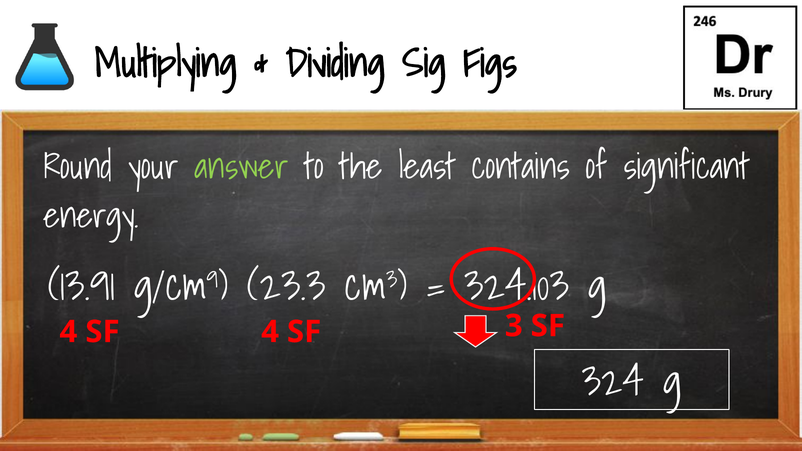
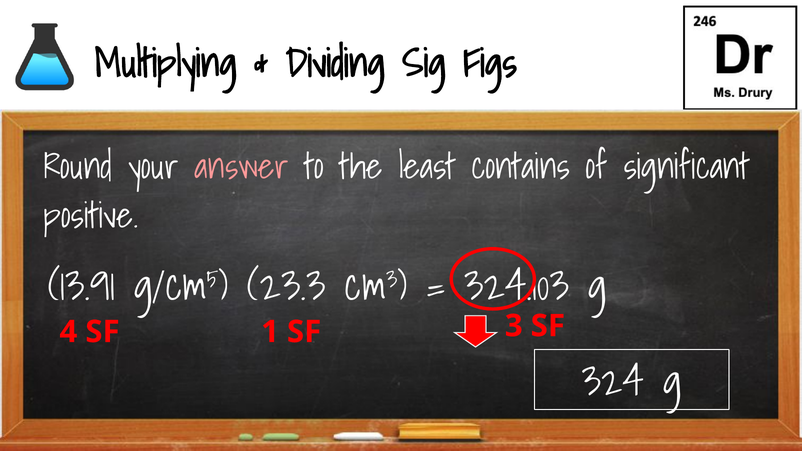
answer colour: light green -> pink
energy: energy -> positive
9: 9 -> 5
SF 4: 4 -> 1
